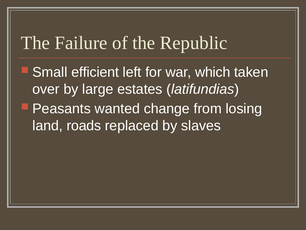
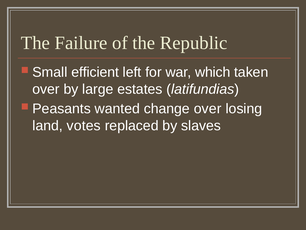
change from: from -> over
roads: roads -> votes
